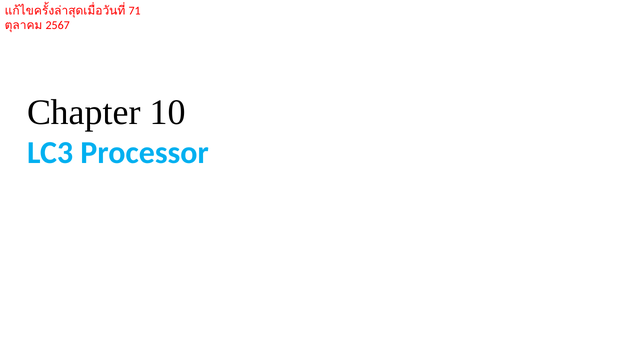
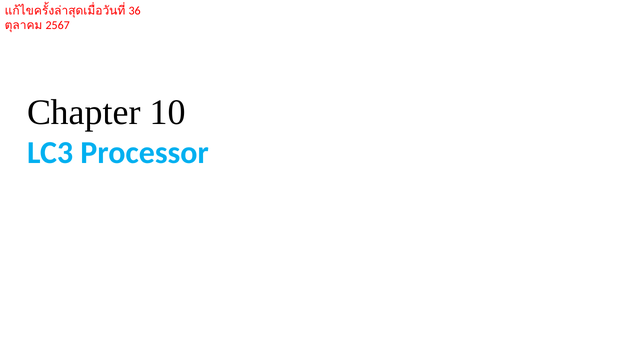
71: 71 -> 36
